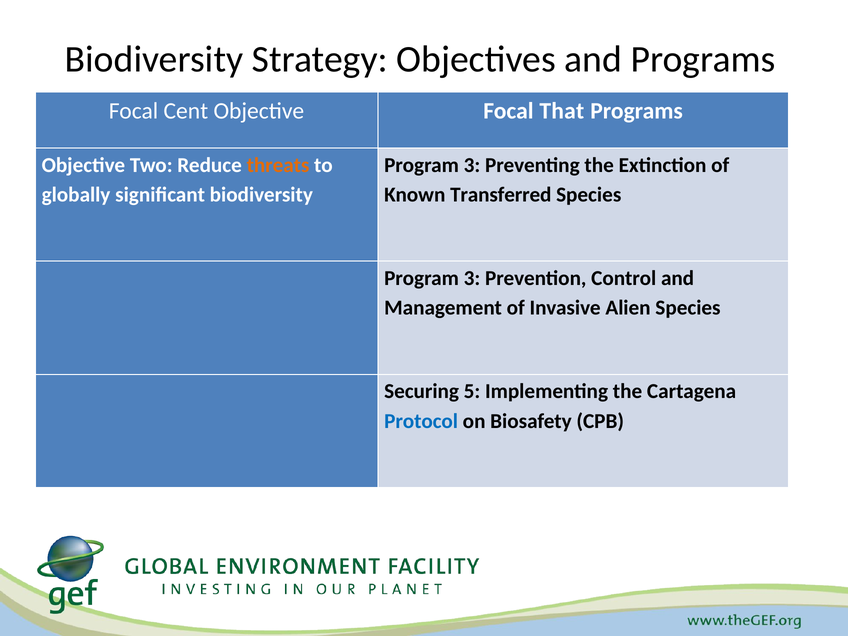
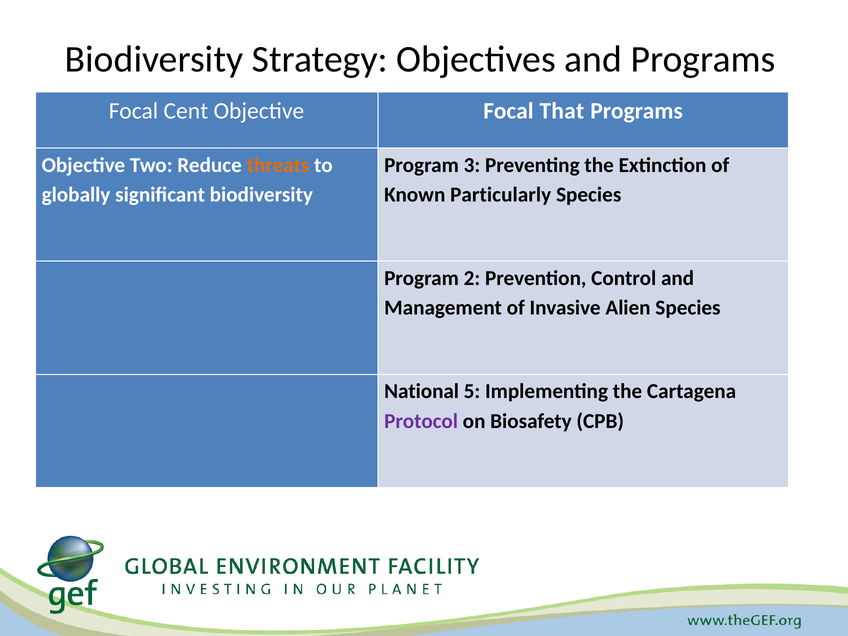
Transferred: Transferred -> Particularly
3 at (472, 278): 3 -> 2
Securing: Securing -> National
Protocol colour: blue -> purple
